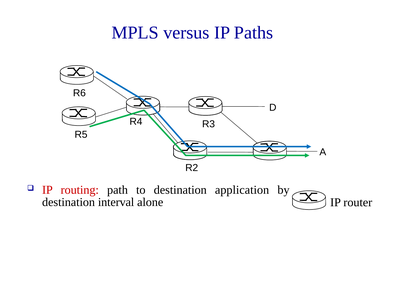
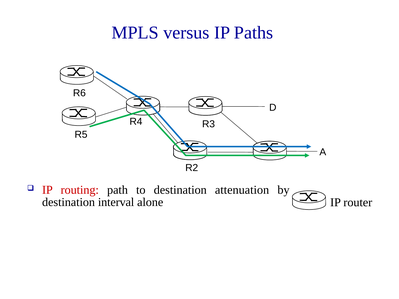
application: application -> attenuation
